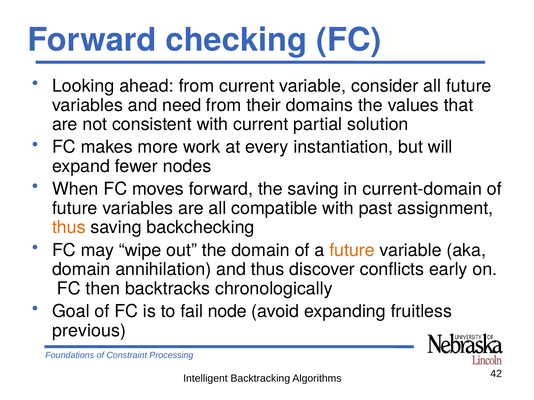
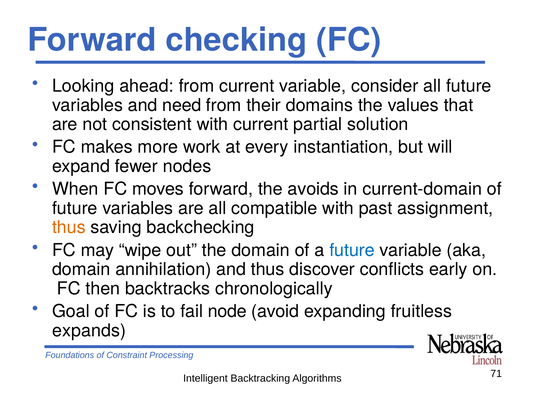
the saving: saving -> avoids
future at (352, 250) colour: orange -> blue
previous: previous -> expands
42: 42 -> 71
